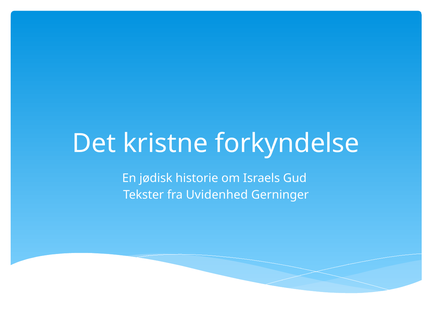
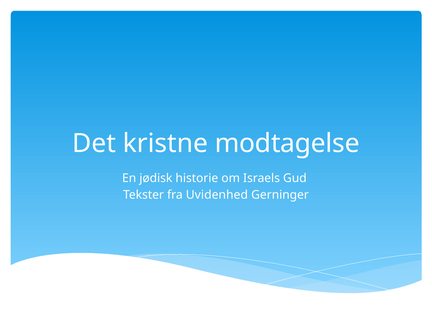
forkyndelse: forkyndelse -> modtagelse
